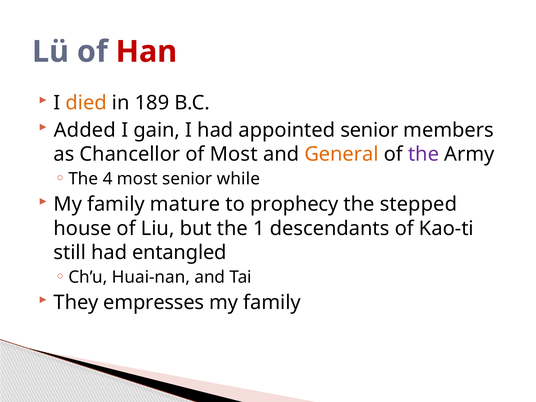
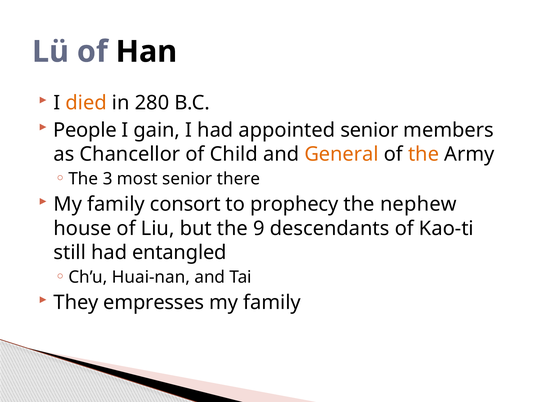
Han colour: red -> black
189: 189 -> 280
Added: Added -> People
of Most: Most -> Child
the at (424, 154) colour: purple -> orange
4: 4 -> 3
while: while -> there
mature: mature -> consort
stepped: stepped -> nephew
1: 1 -> 9
